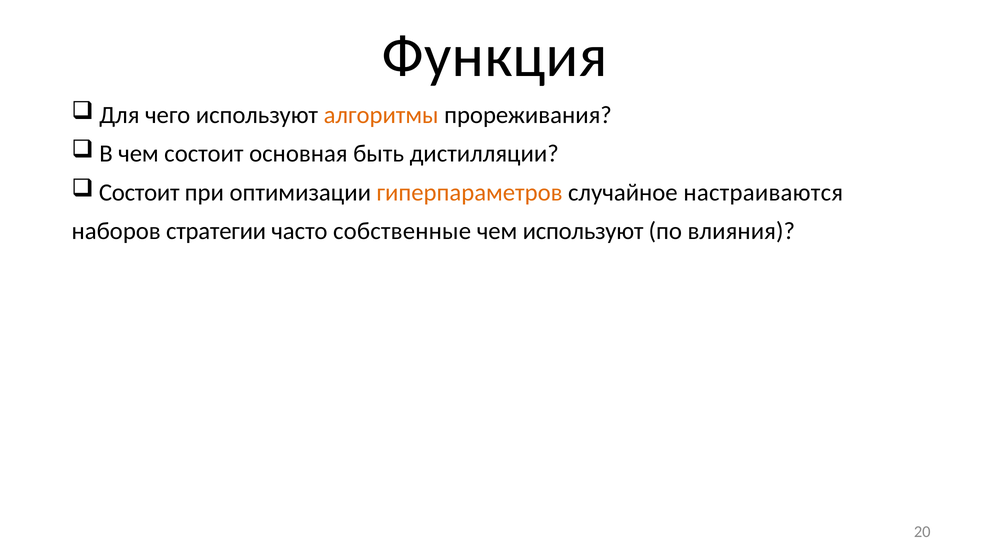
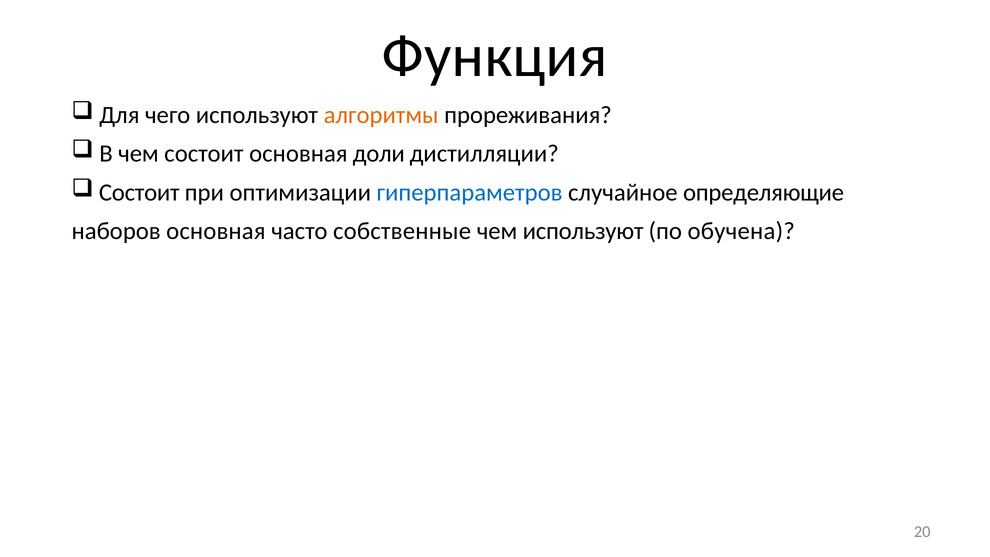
быть: быть -> доли
гиперпараметров colour: orange -> blue
настраиваются: настраиваются -> определяющие
наборов стратегии: стратегии -> основная
влияния: влияния -> обучена
